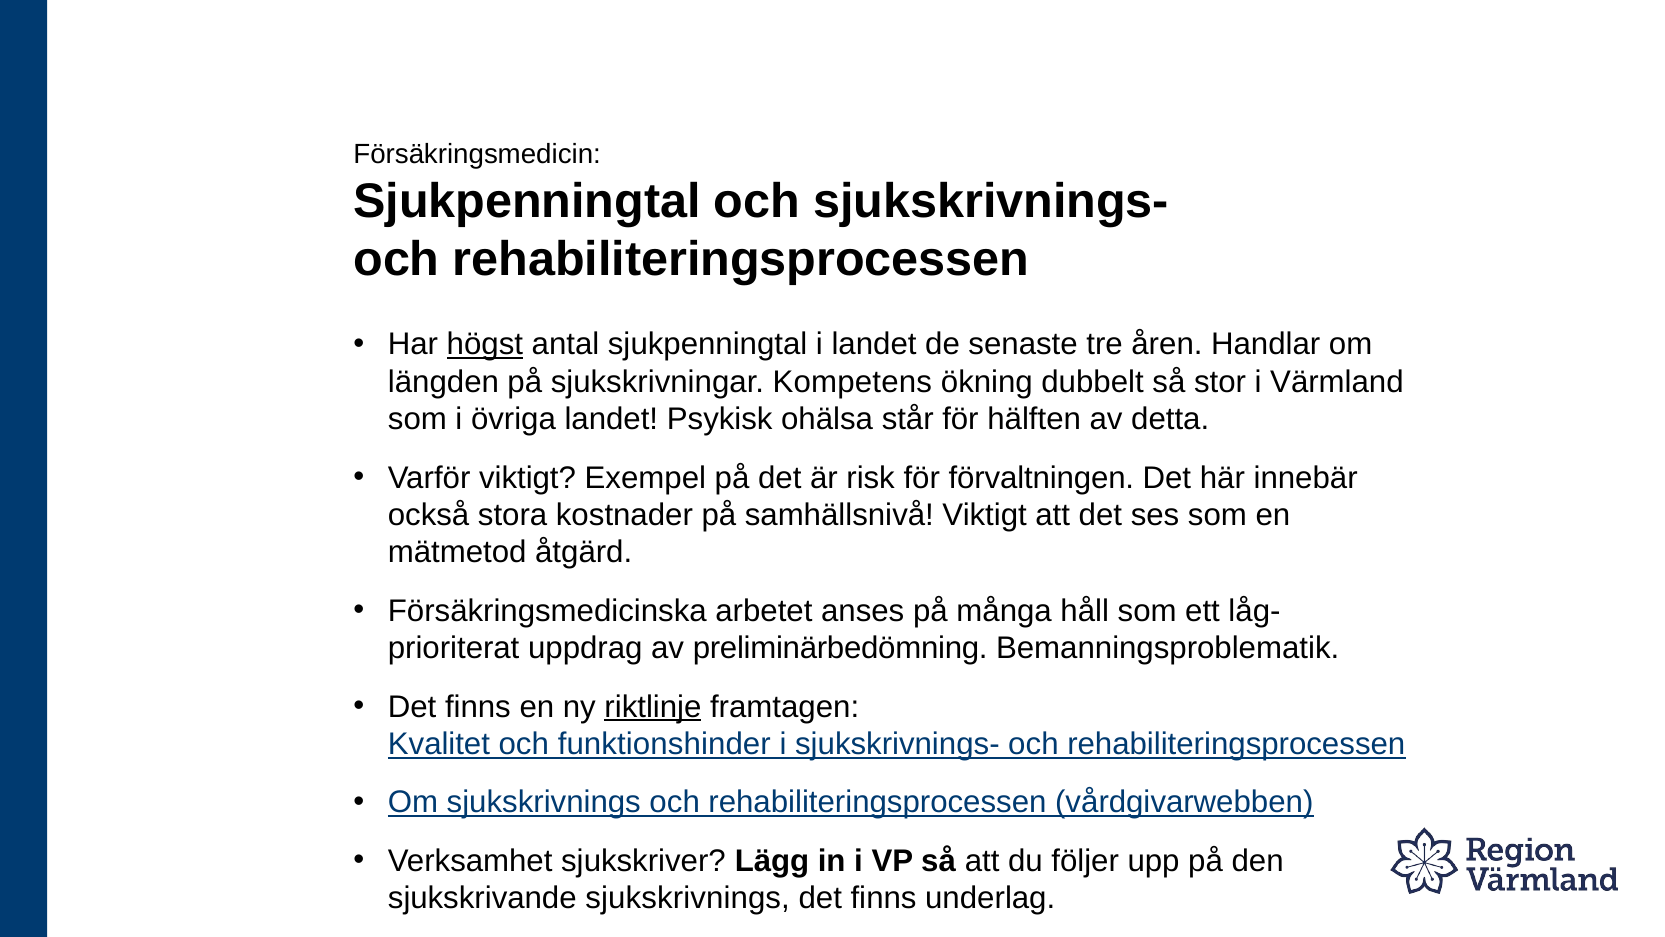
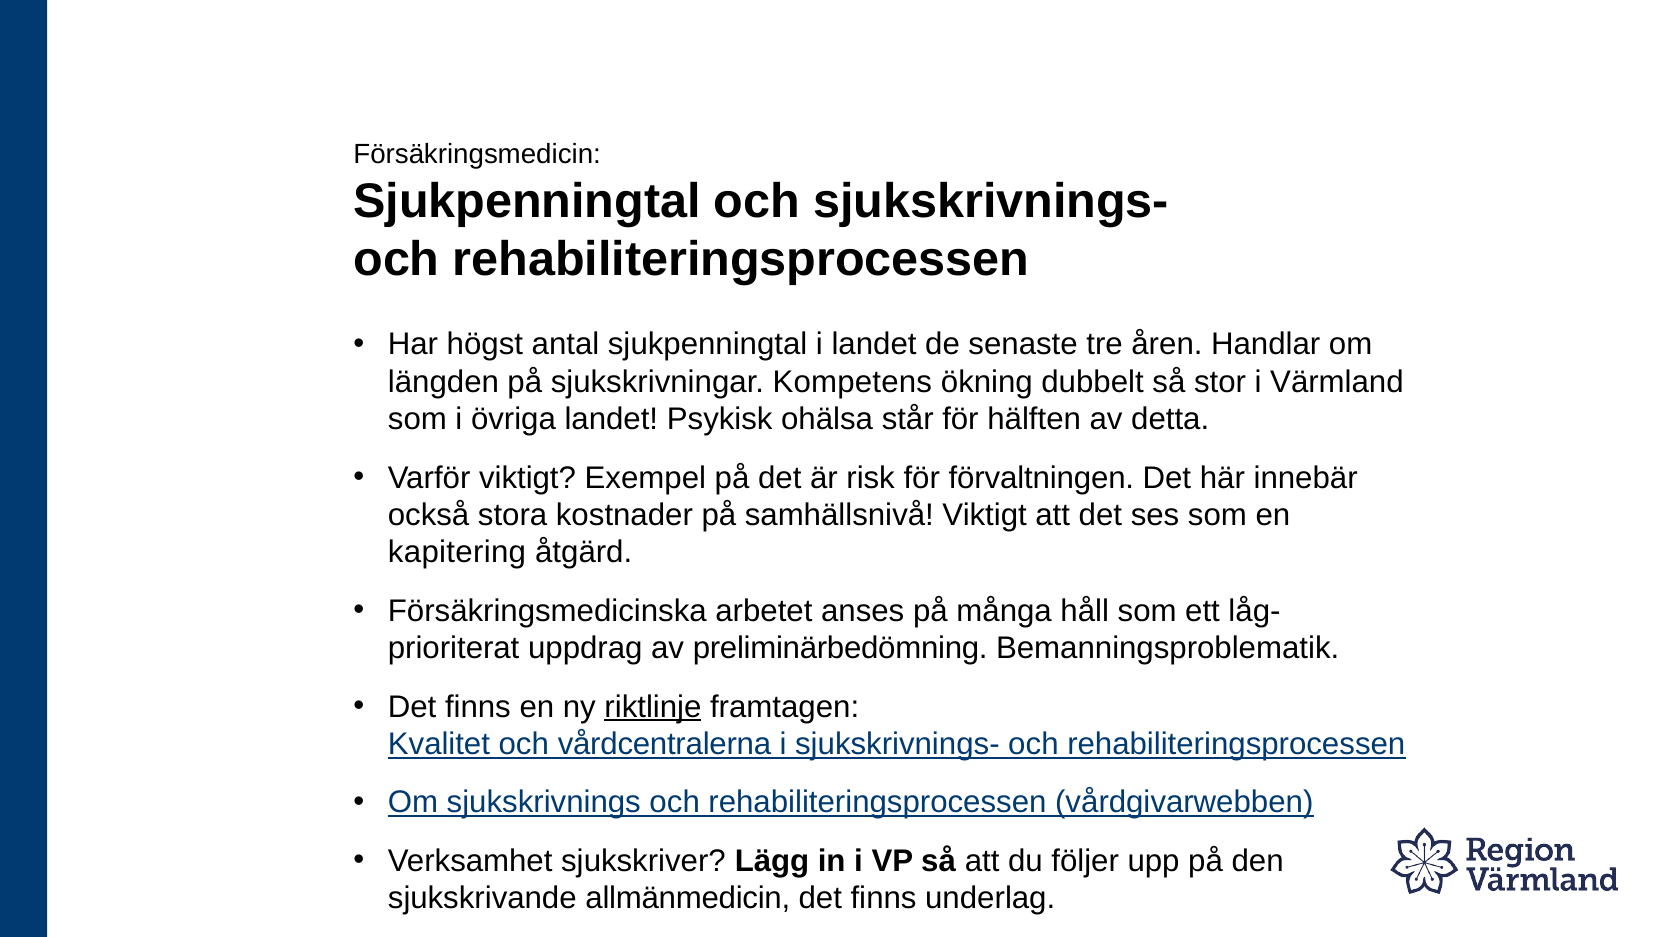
högst underline: present -> none
mätmetod: mätmetod -> kapitering
funktionshinder: funktionshinder -> vårdcentralerna
sjukskrivande sjukskrivnings: sjukskrivnings -> allmänmedicin
